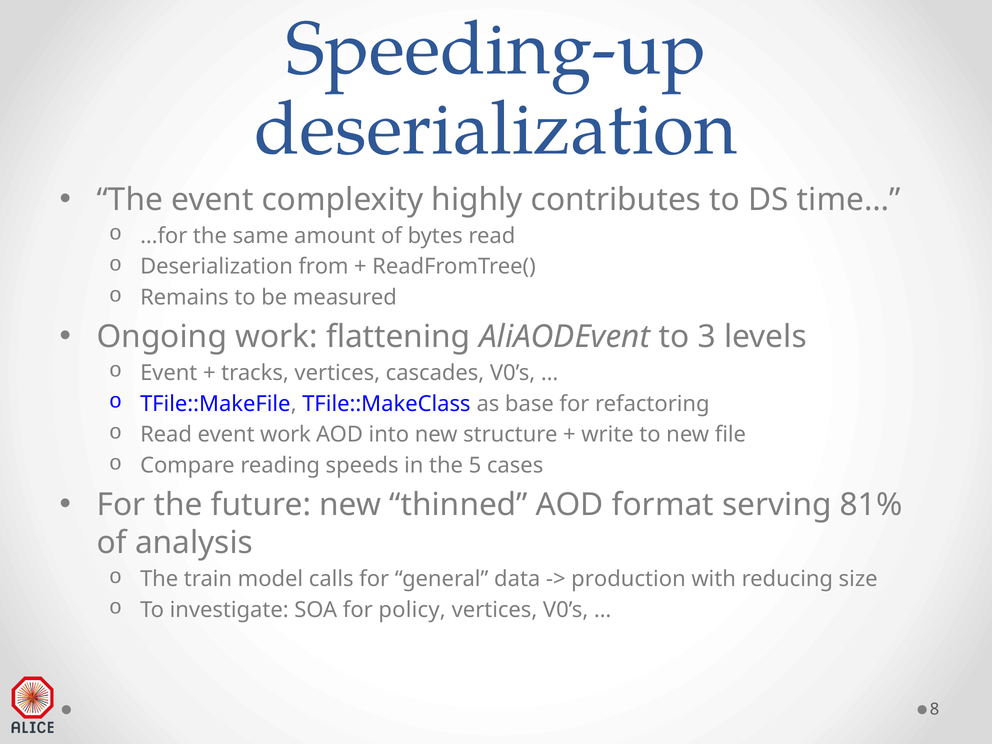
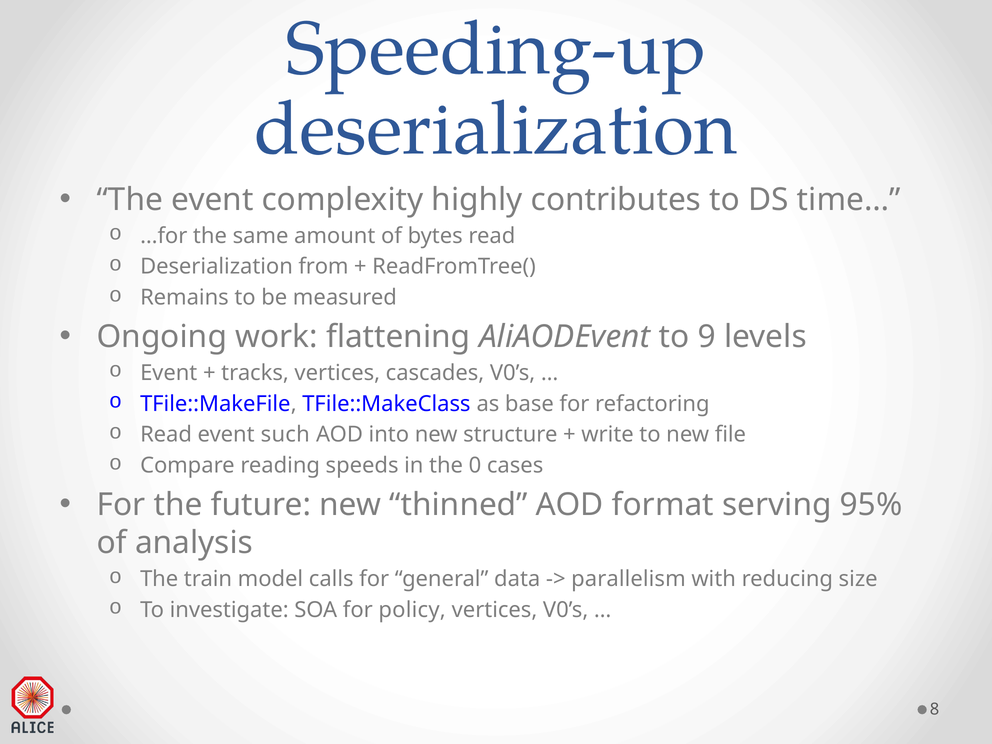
3: 3 -> 9
event work: work -> such
5: 5 -> 0
81%: 81% -> 95%
production: production -> parallelism
